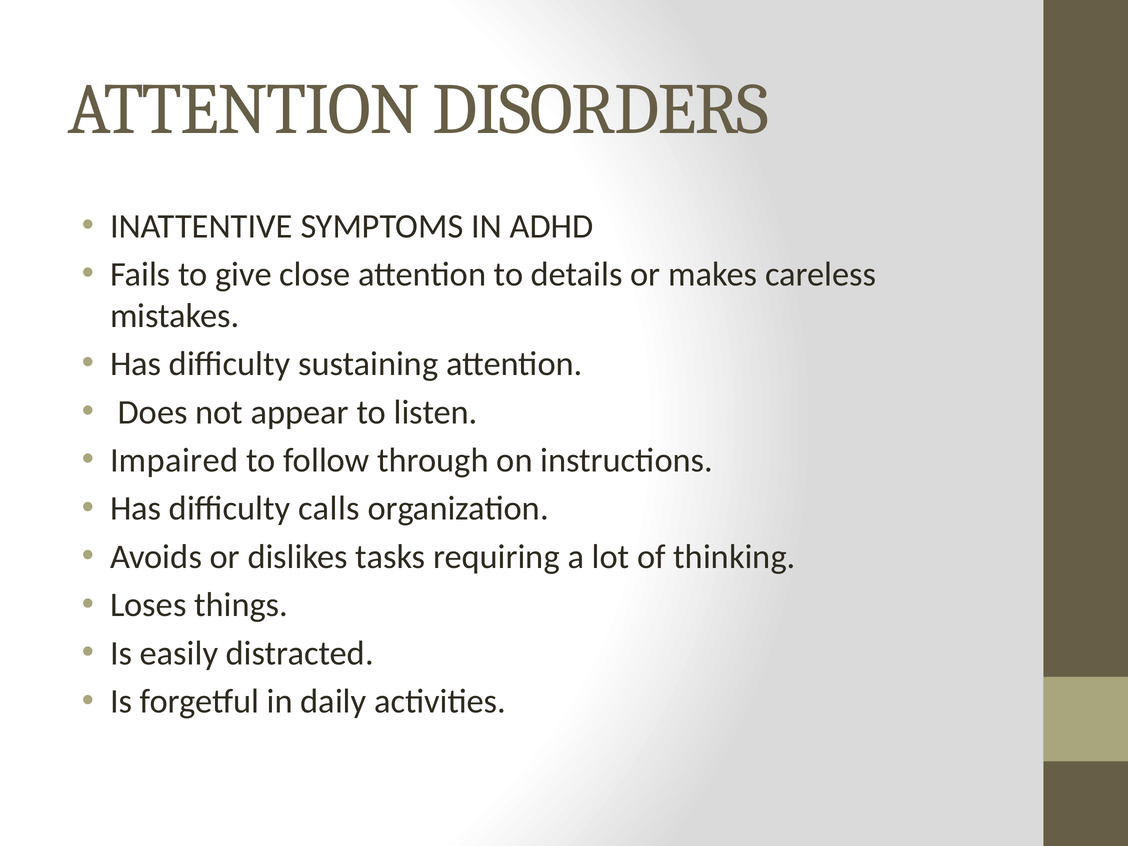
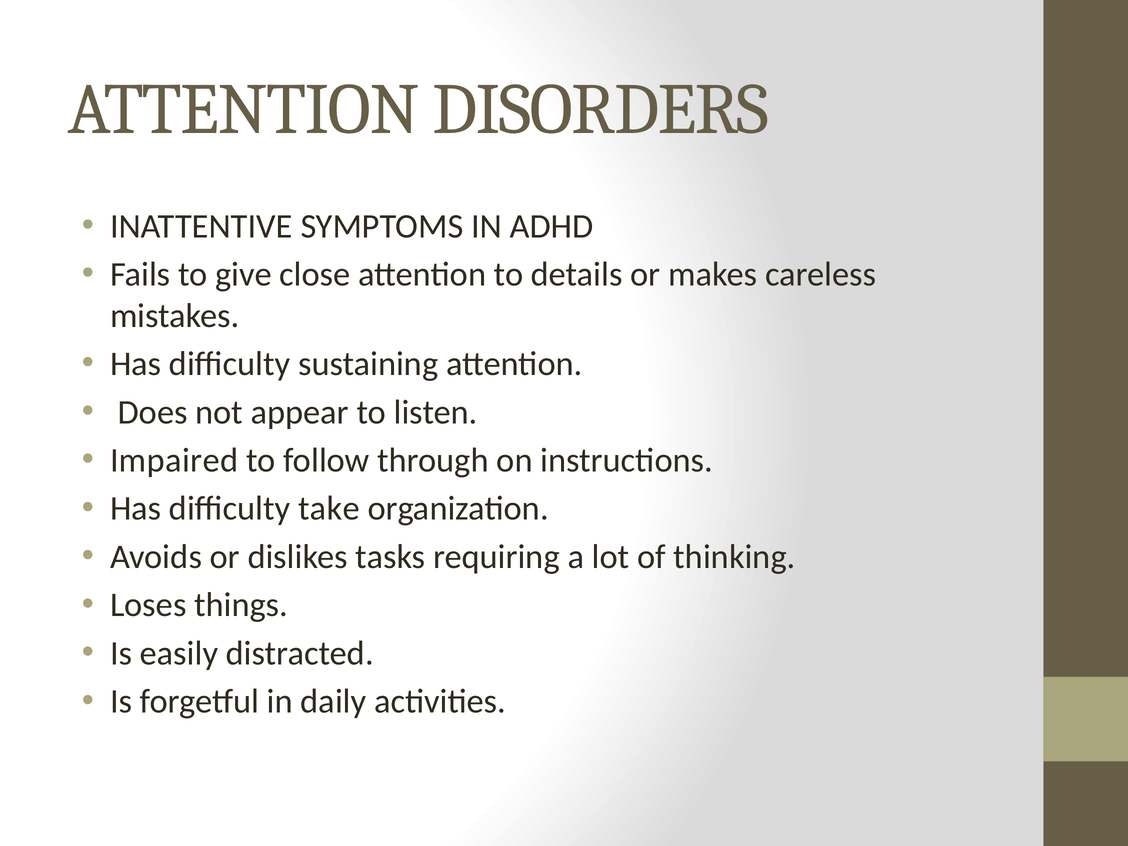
calls: calls -> take
